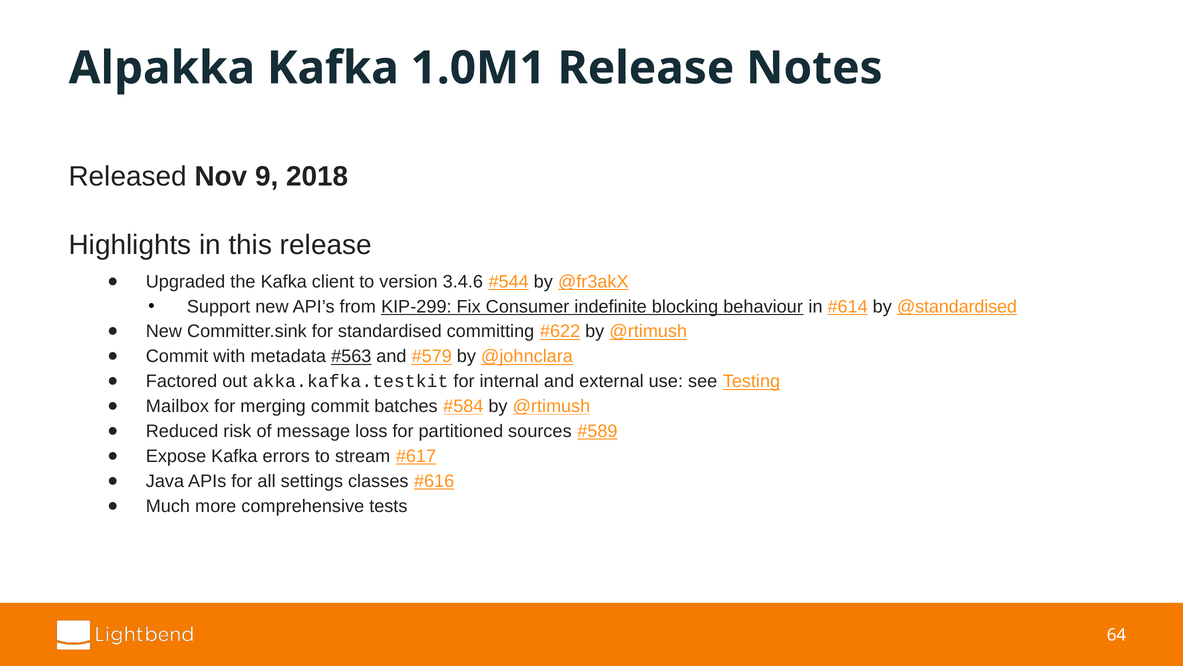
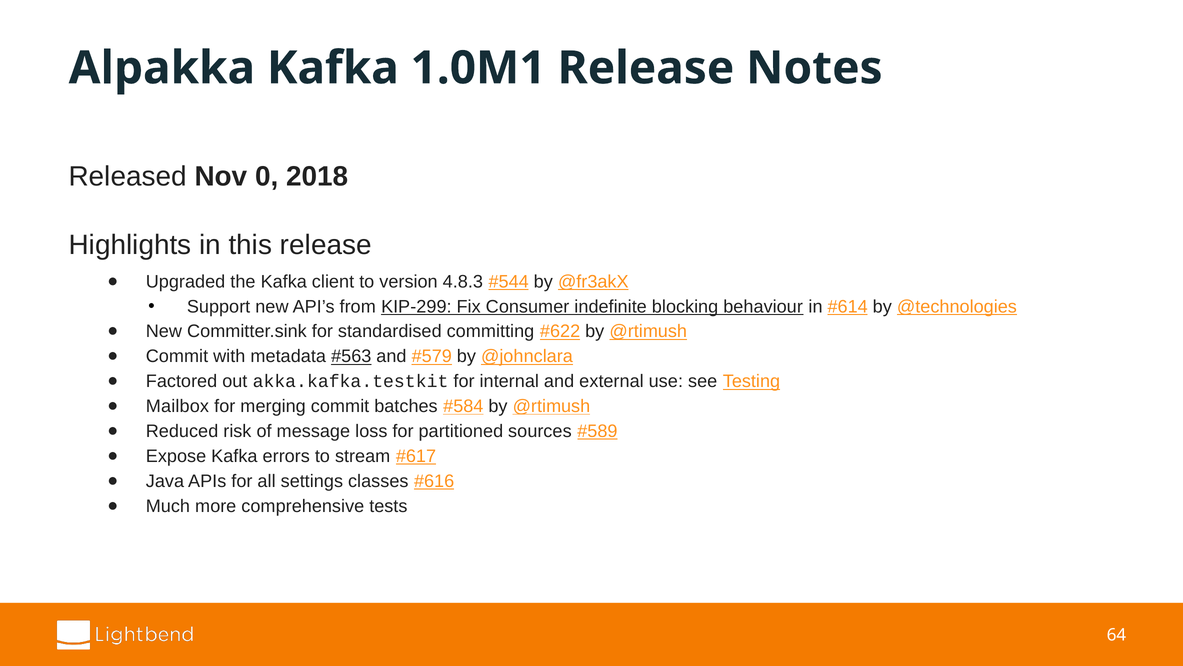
9: 9 -> 0
3.4.6: 3.4.6 -> 4.8.3
@standardised: @standardised -> @technologies
